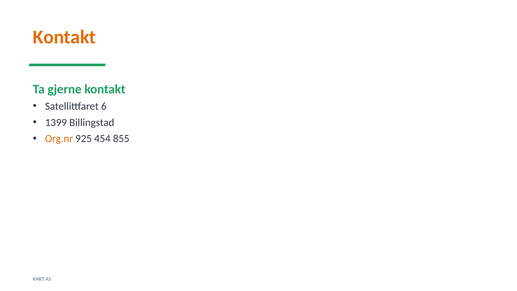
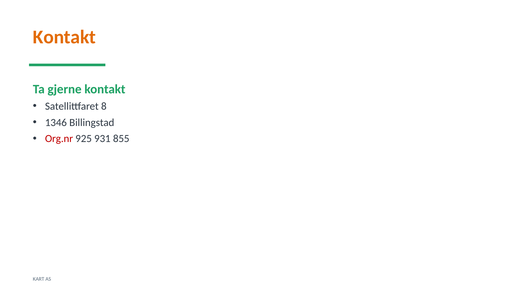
6: 6 -> 8
1399: 1399 -> 1346
Org.nr colour: orange -> red
454: 454 -> 931
